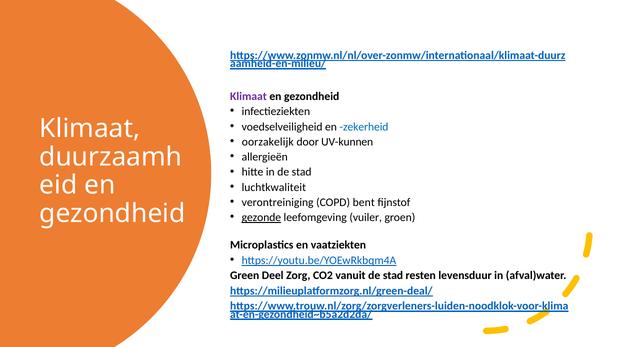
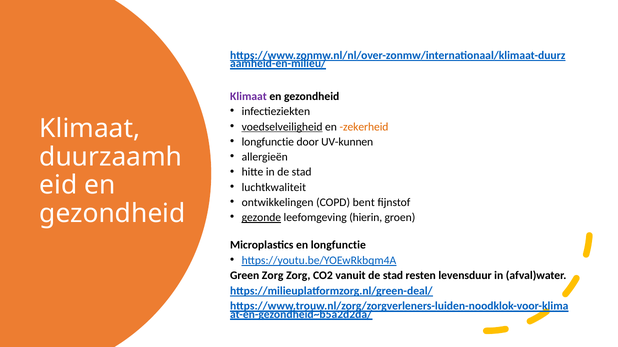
voedselveiligheid underline: none -> present
zekerheid colour: blue -> orange
oorzakelijk at (268, 142): oorzakelijk -> longfunctie
verontreiniging: verontreiniging -> ontwikkelingen
vuiler: vuiler -> hierin
en vaatziekten: vaatziekten -> longfunctie
Green Deel: Deel -> Zorg
